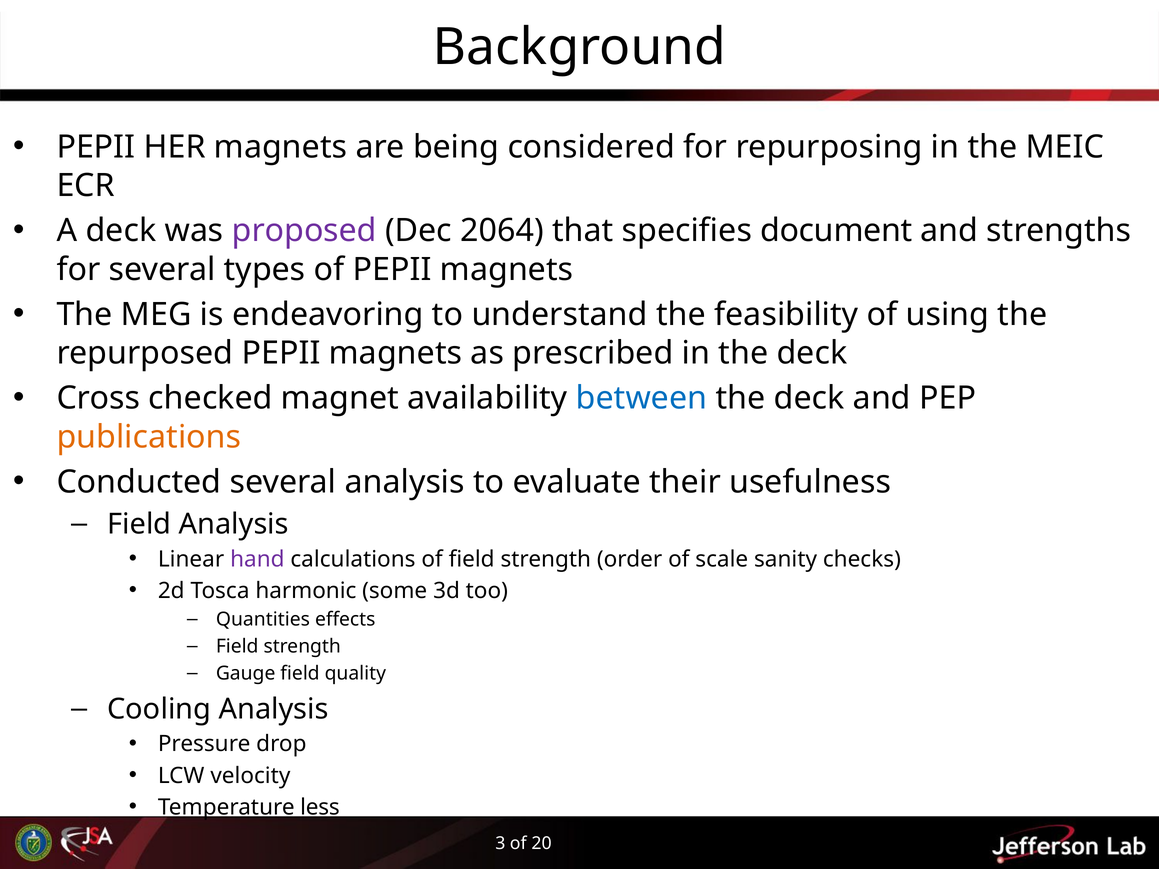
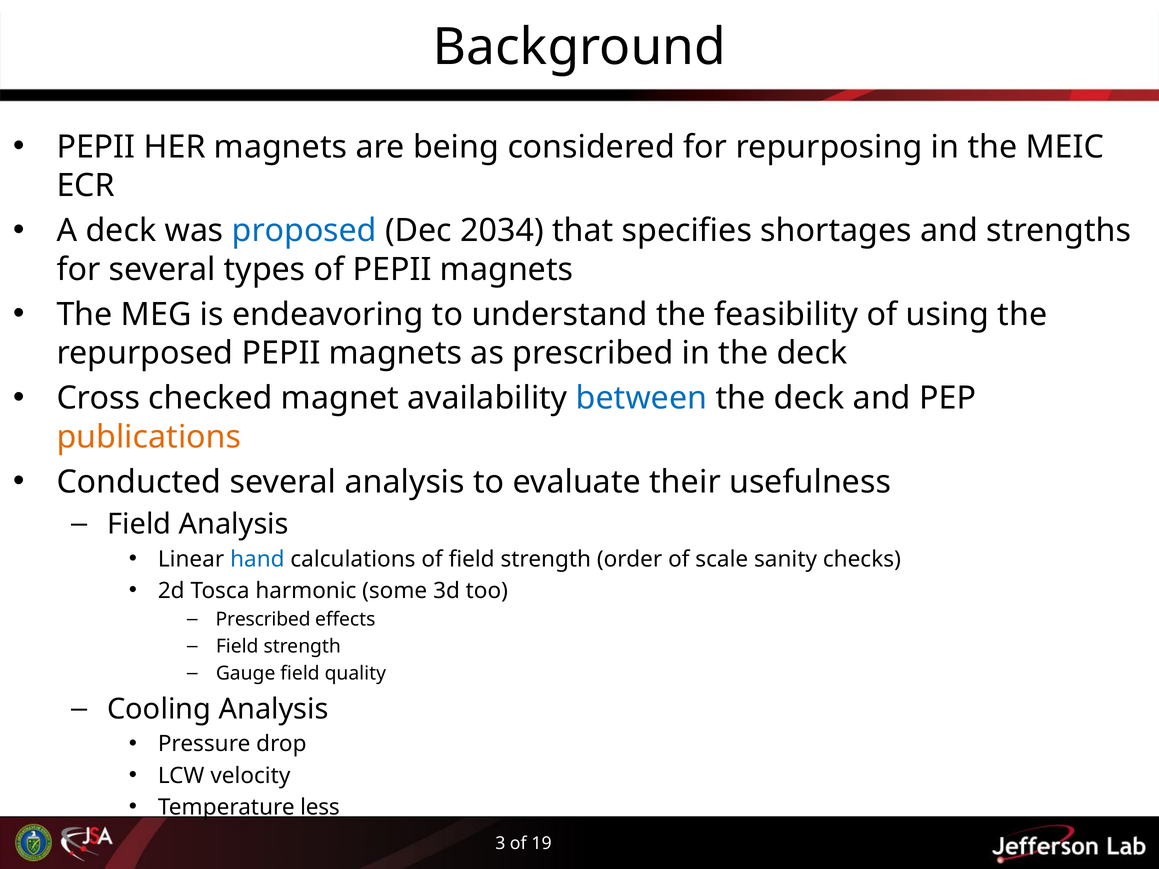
proposed colour: purple -> blue
2064: 2064 -> 2034
document: document -> shortages
hand colour: purple -> blue
Quantities at (263, 620): Quantities -> Prescribed
20: 20 -> 19
